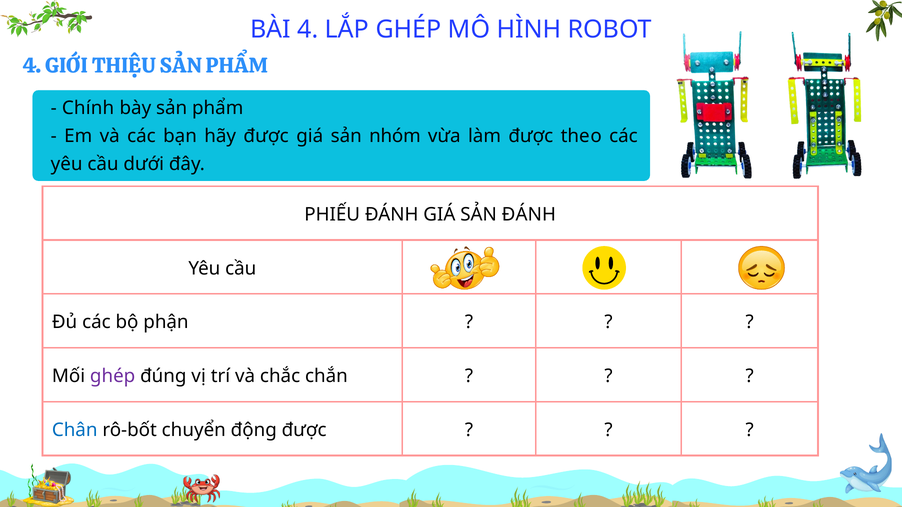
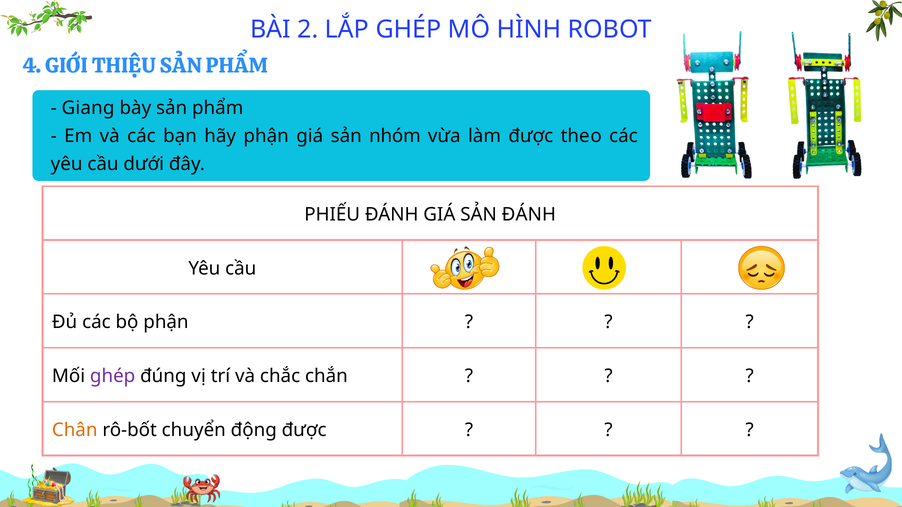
BÀI 4: 4 -> 2
Chính: Chính -> Giang
hãy được: được -> phận
Chân colour: blue -> orange
